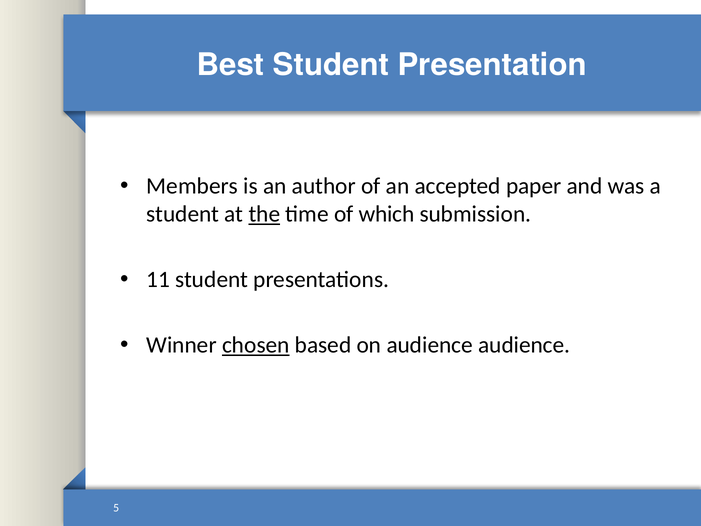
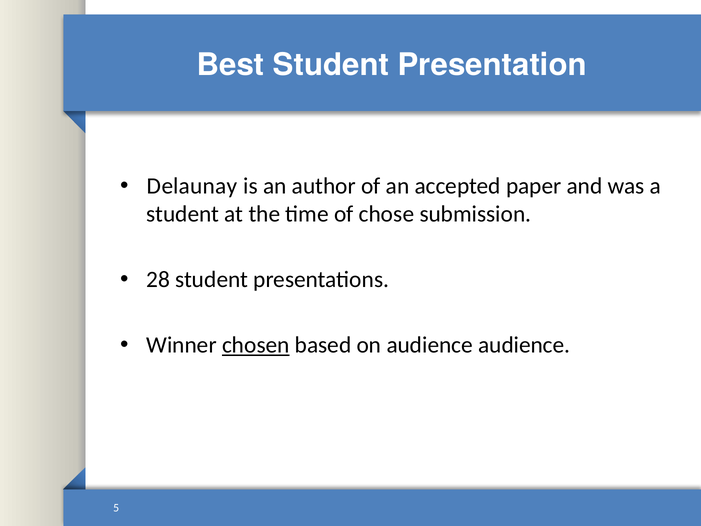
Members: Members -> Delaunay
the underline: present -> none
which: which -> chose
11: 11 -> 28
